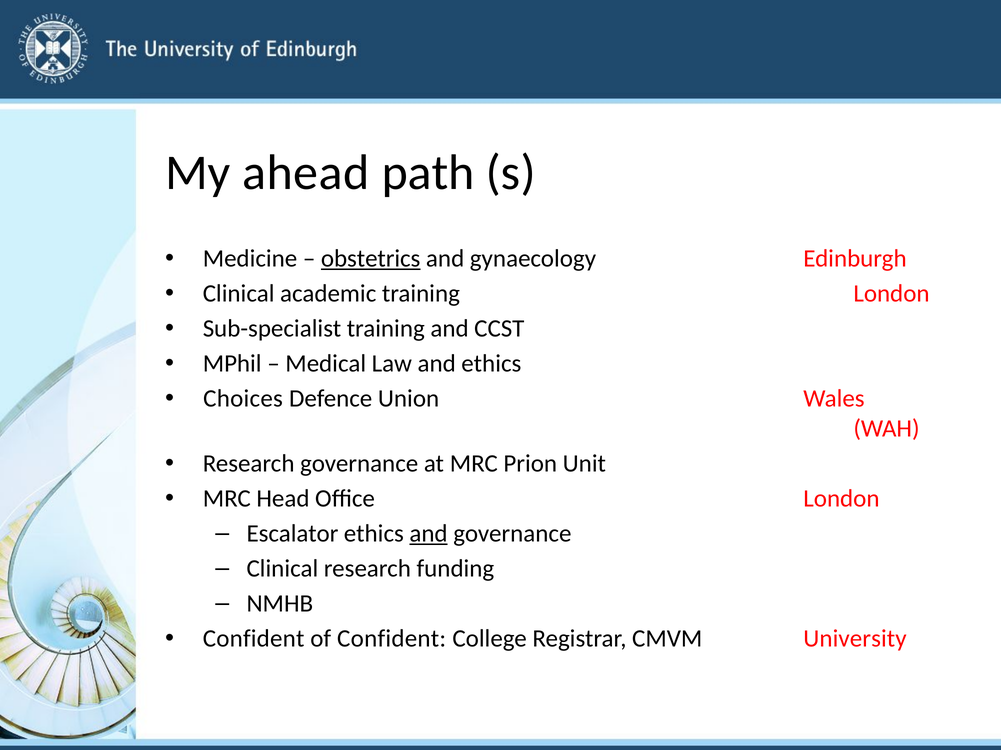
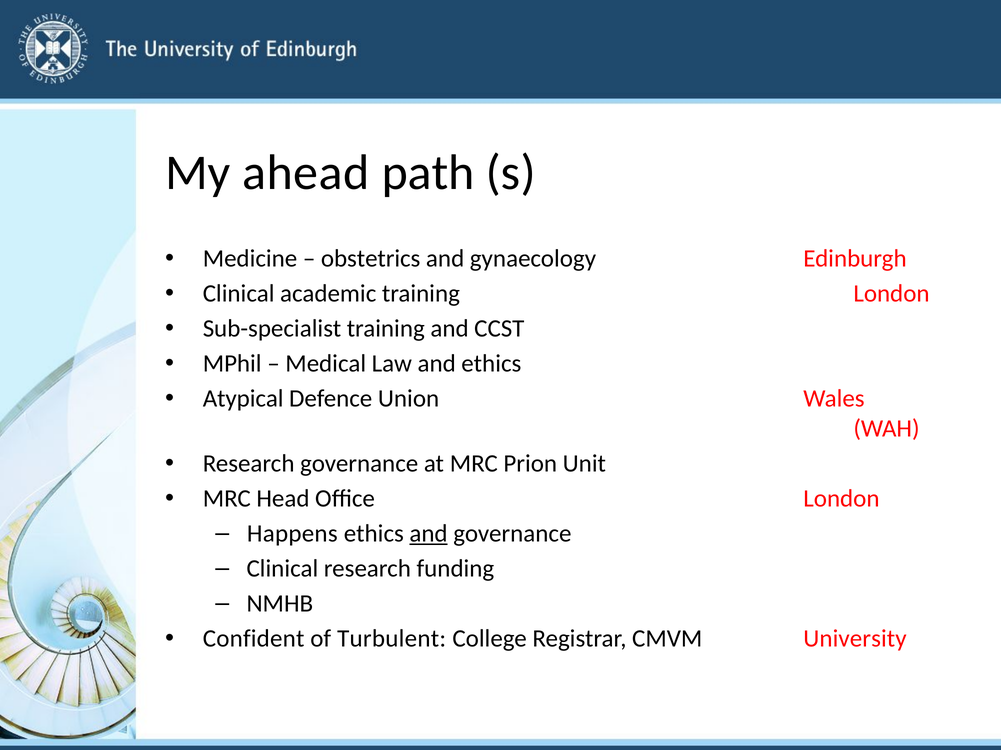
obstetrics underline: present -> none
Choices: Choices -> Atypical
Escalator: Escalator -> Happens
of Confident: Confident -> Turbulent
